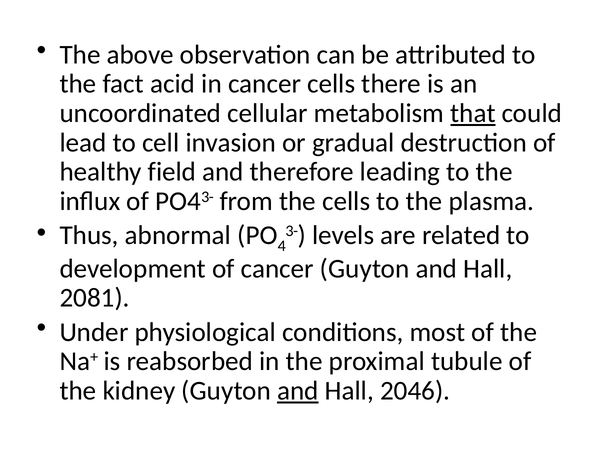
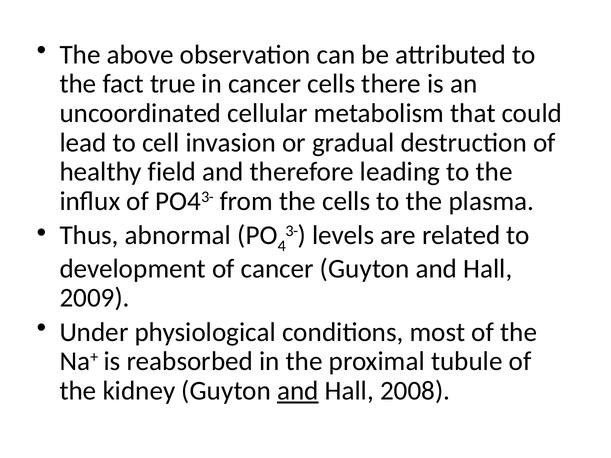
acid: acid -> true
that underline: present -> none
2081: 2081 -> 2009
2046: 2046 -> 2008
